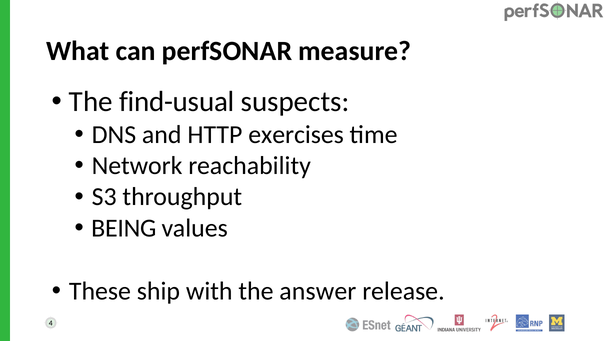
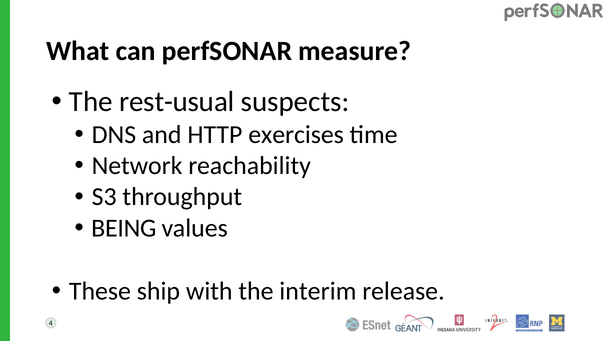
find-usual: find-usual -> rest-usual
answer: answer -> interim
